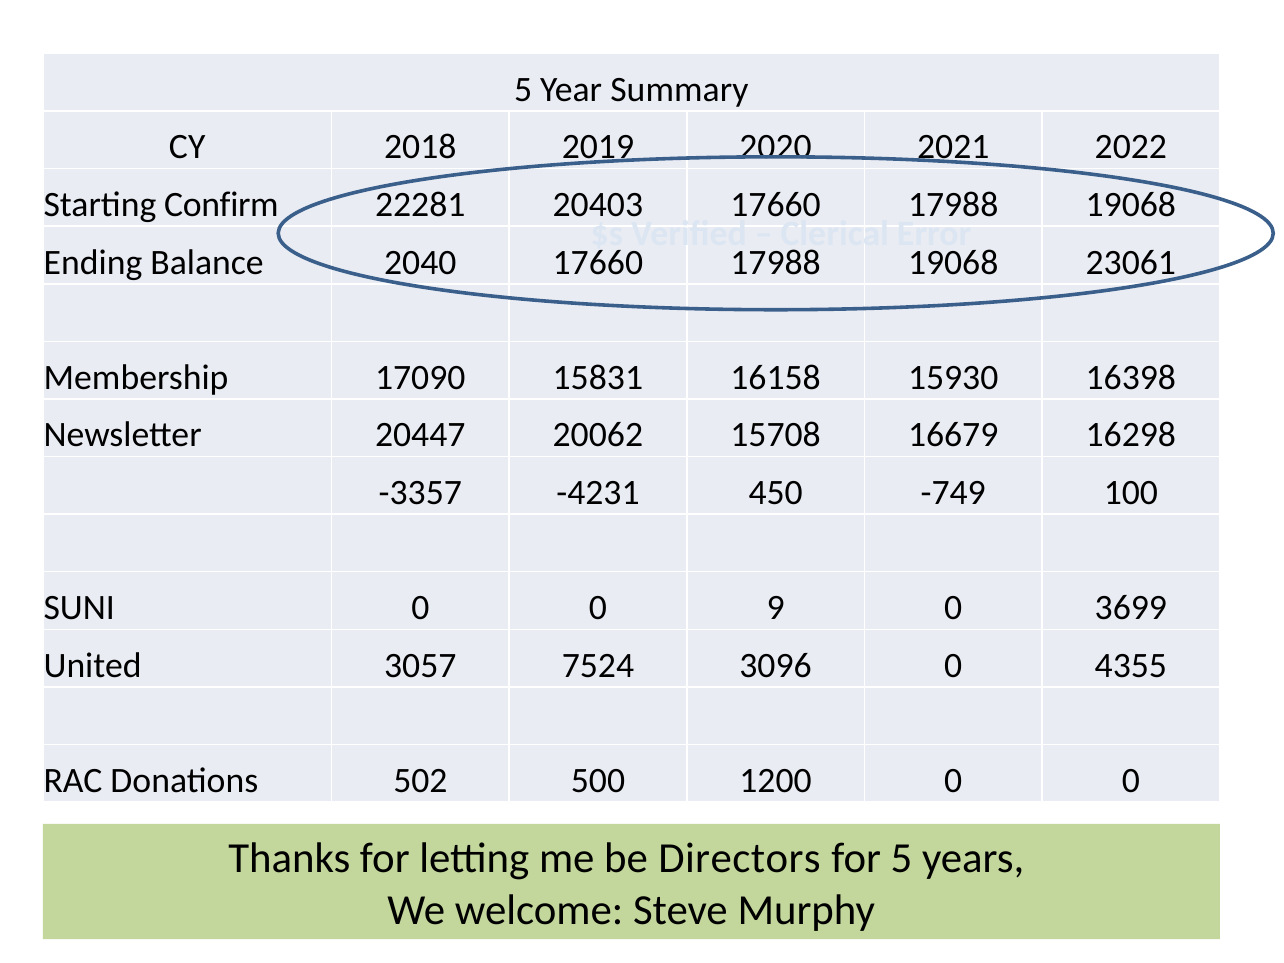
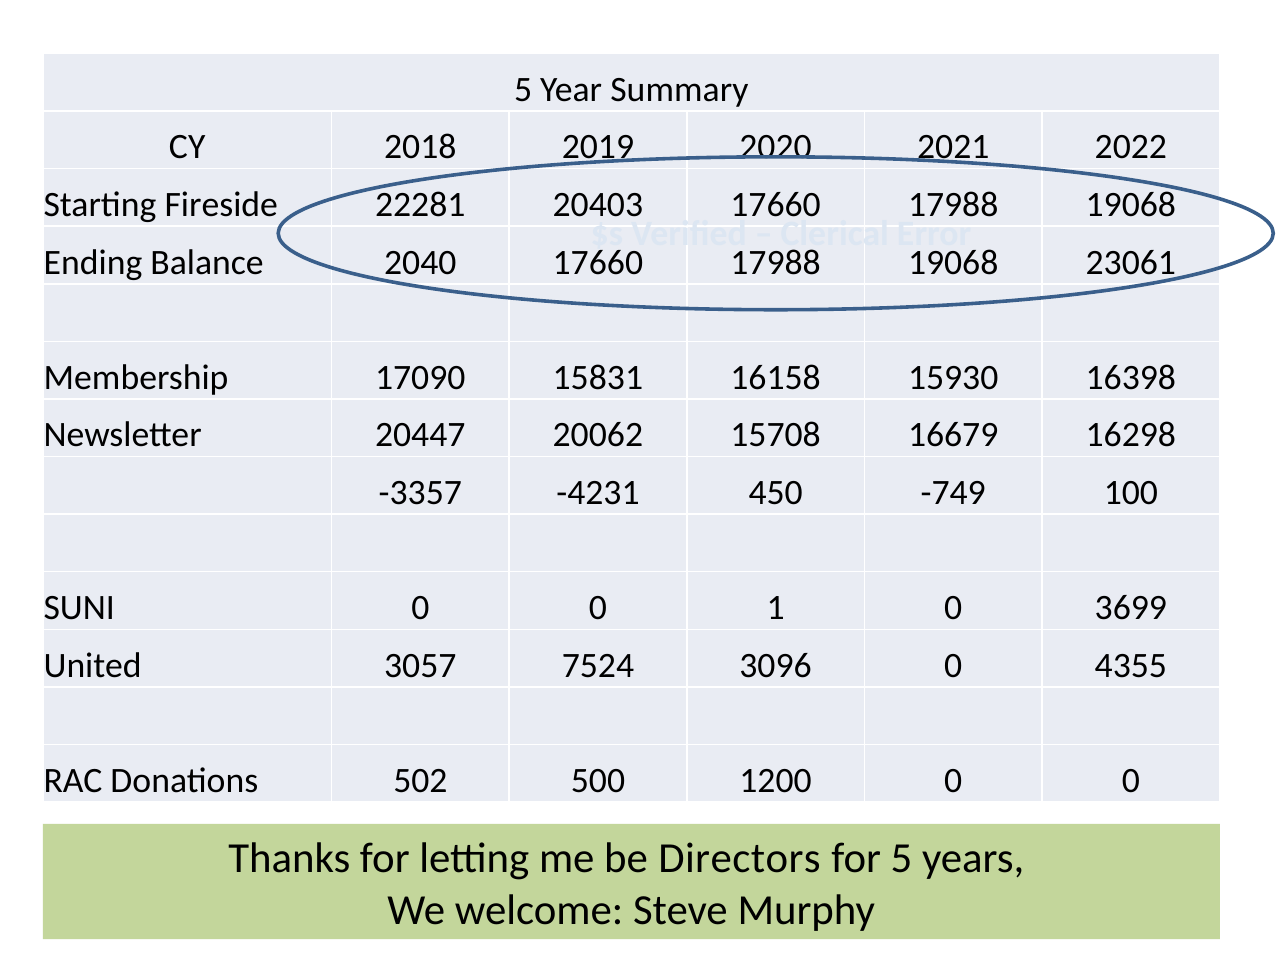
Confirm: Confirm -> Fireside
9: 9 -> 1
